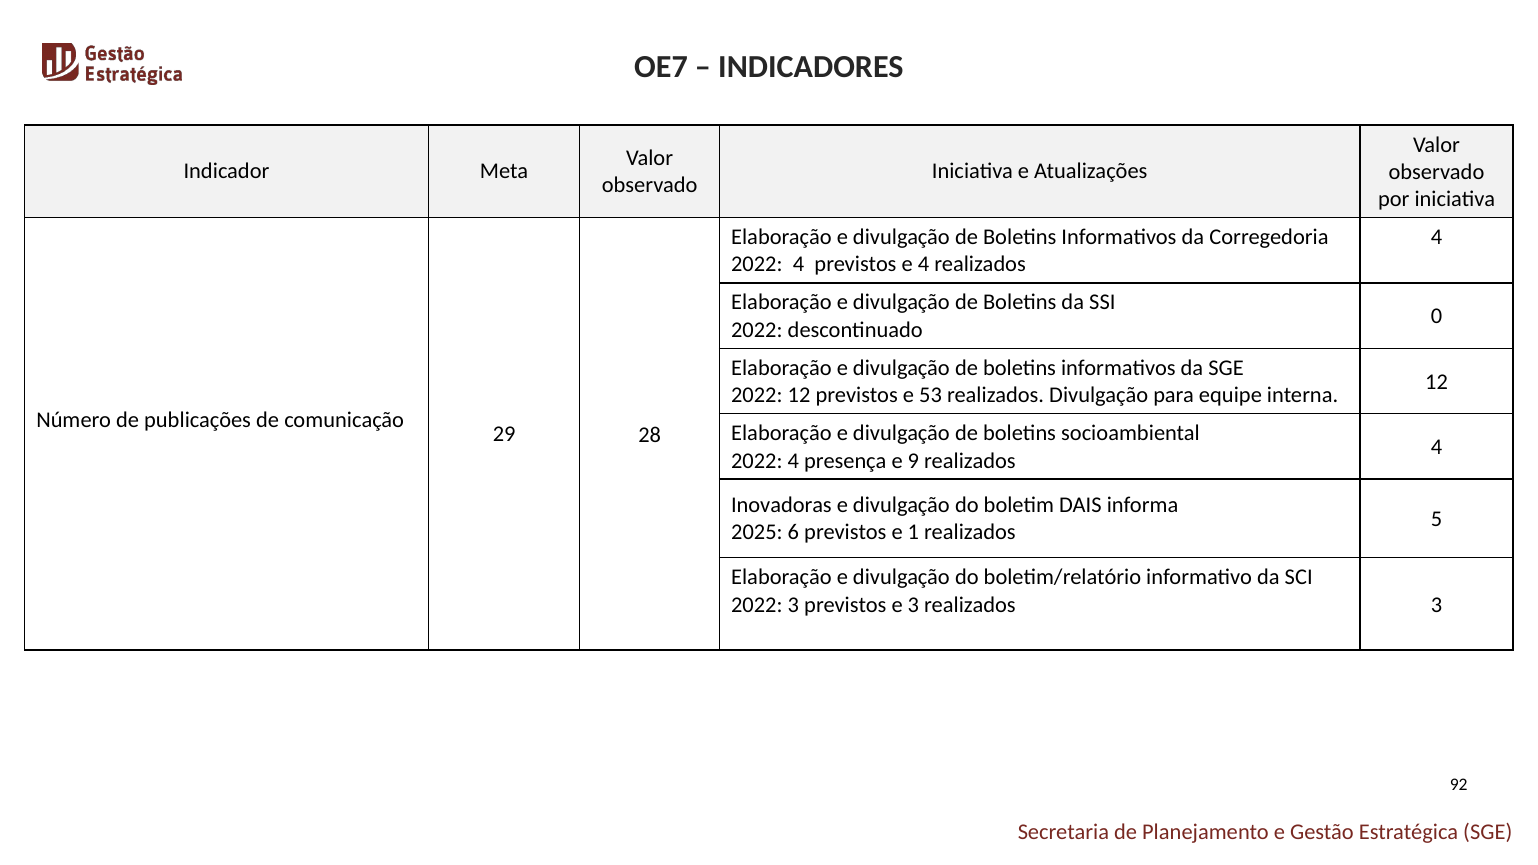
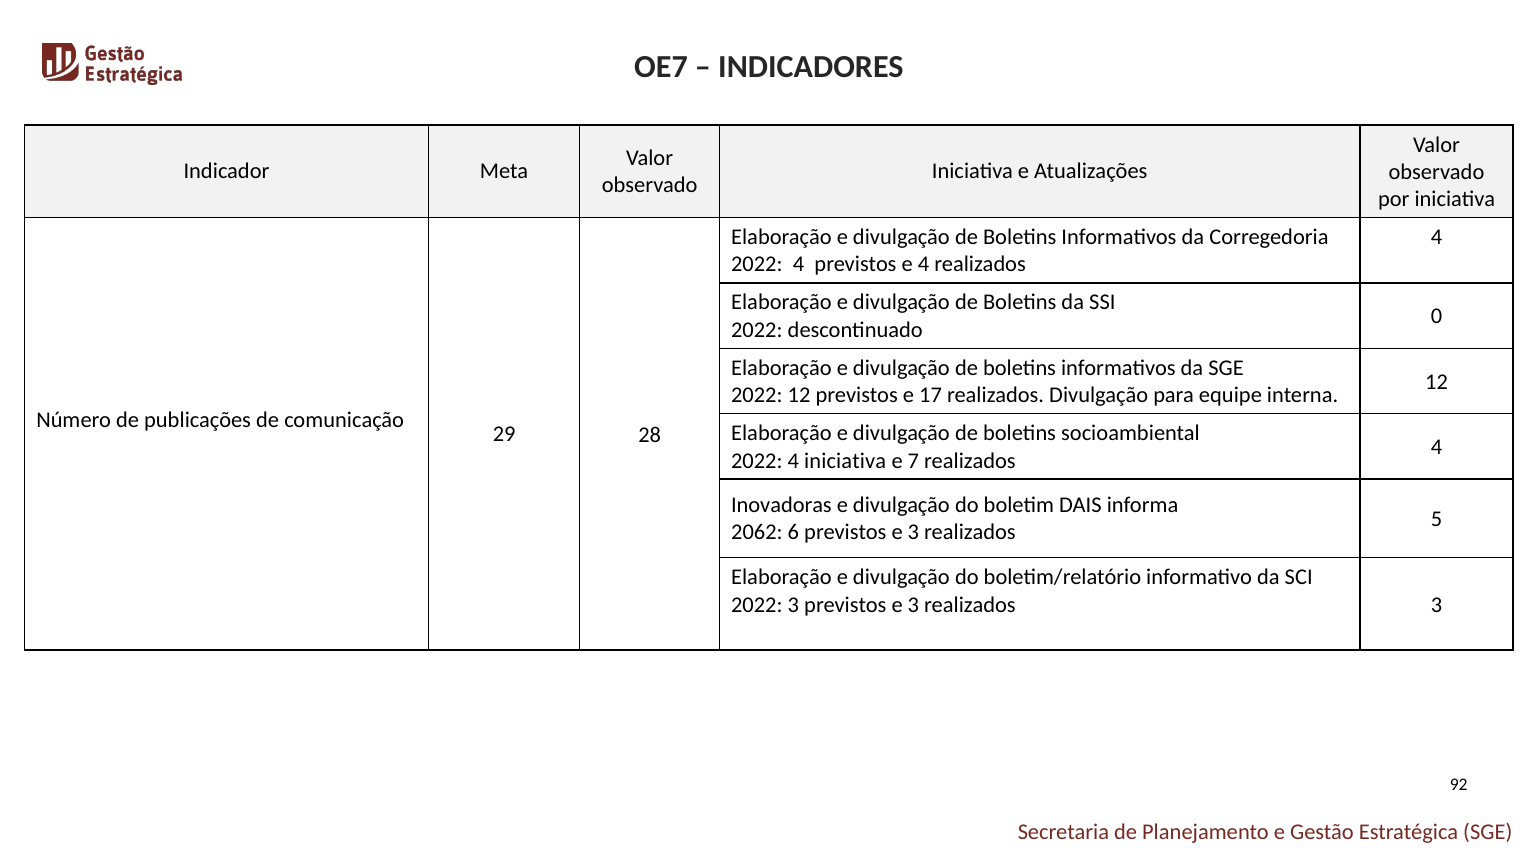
53: 53 -> 17
4 presença: presença -> iniciativa
9: 9 -> 7
2025: 2025 -> 2062
6 previstos e 1: 1 -> 3
